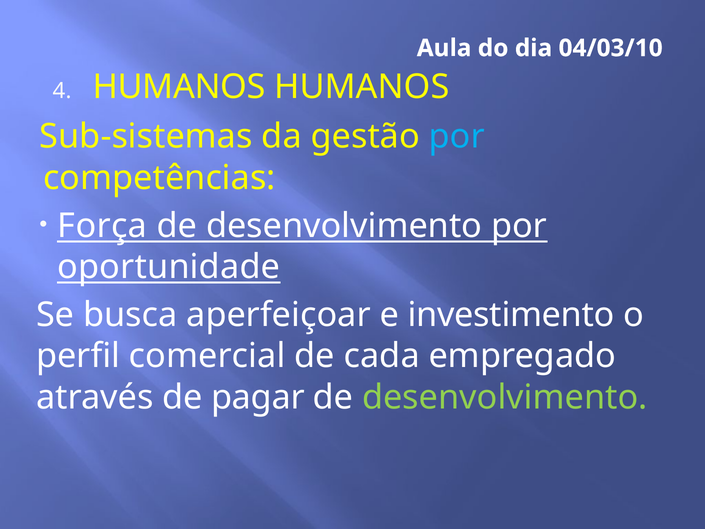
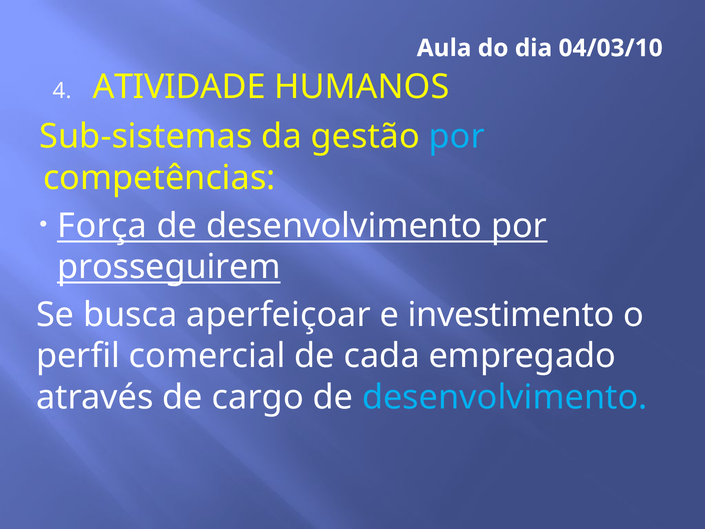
HUMANOS at (179, 87): HUMANOS -> ATIVIDADE
oportunidade: oportunidade -> prosseguirem
pagar: pagar -> cargo
desenvolvimento at (505, 397) colour: light green -> light blue
